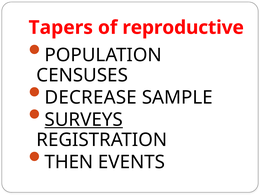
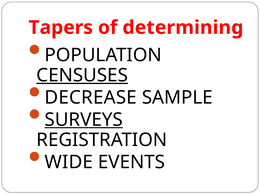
reproductive: reproductive -> determining
CENSUSES underline: none -> present
THEN: THEN -> WIDE
